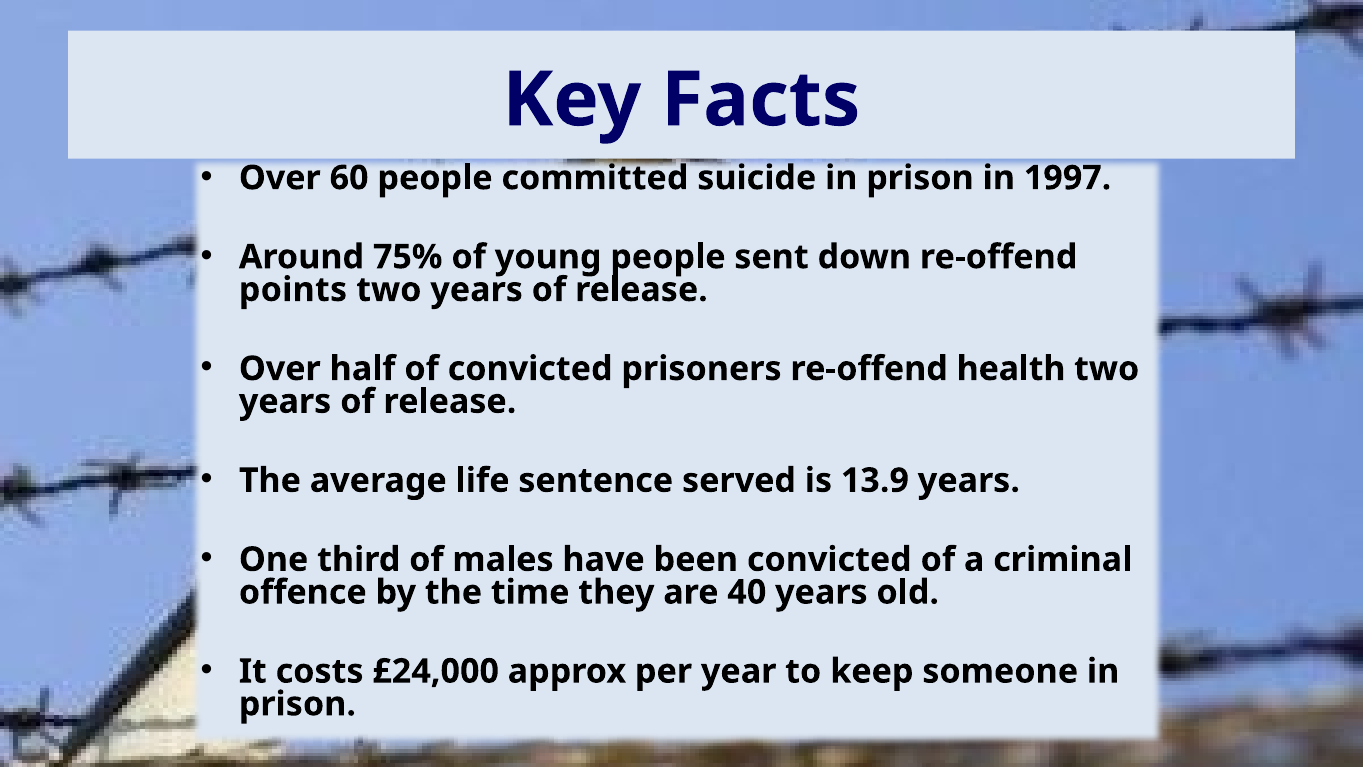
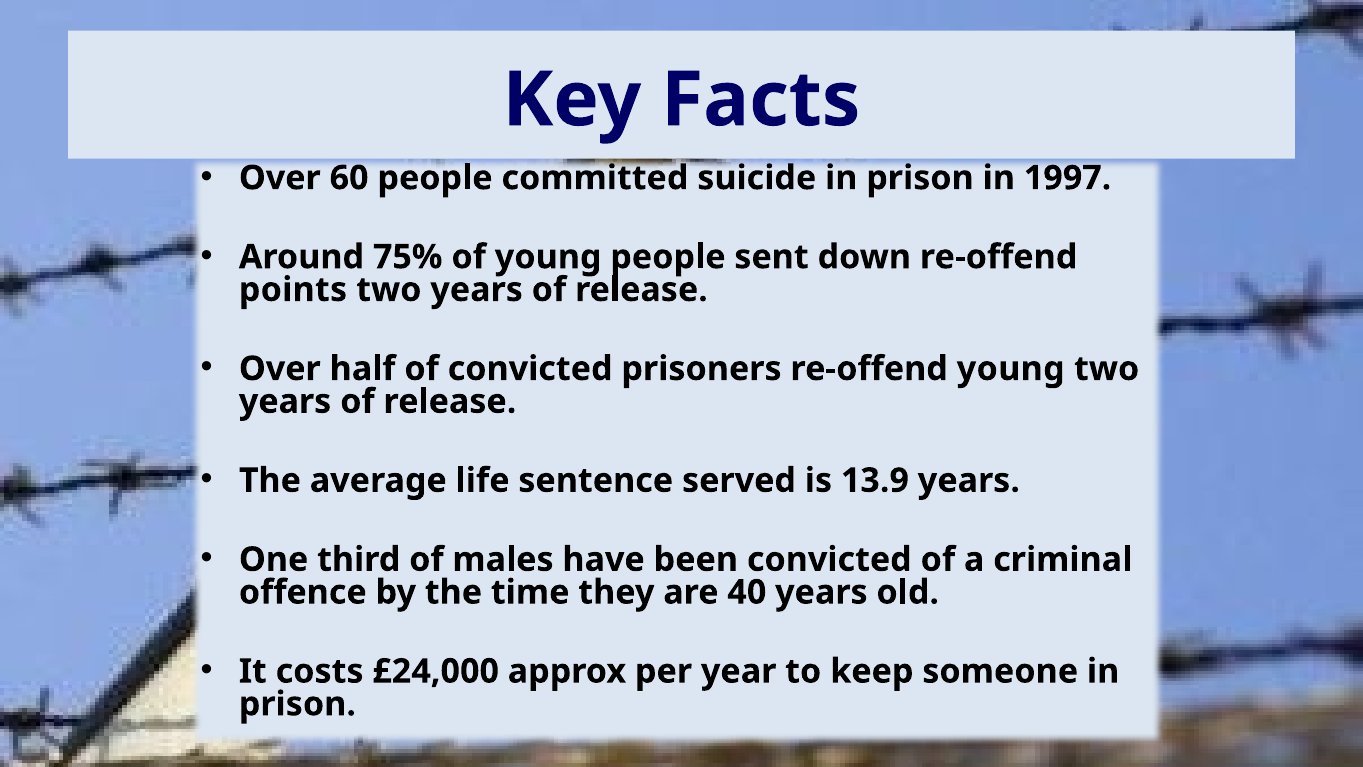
re-offend health: health -> young
